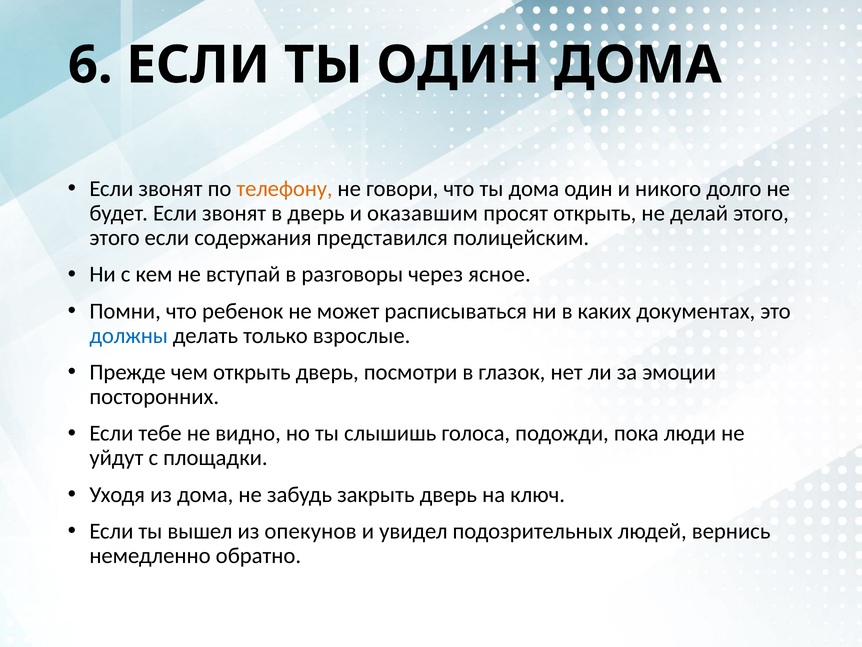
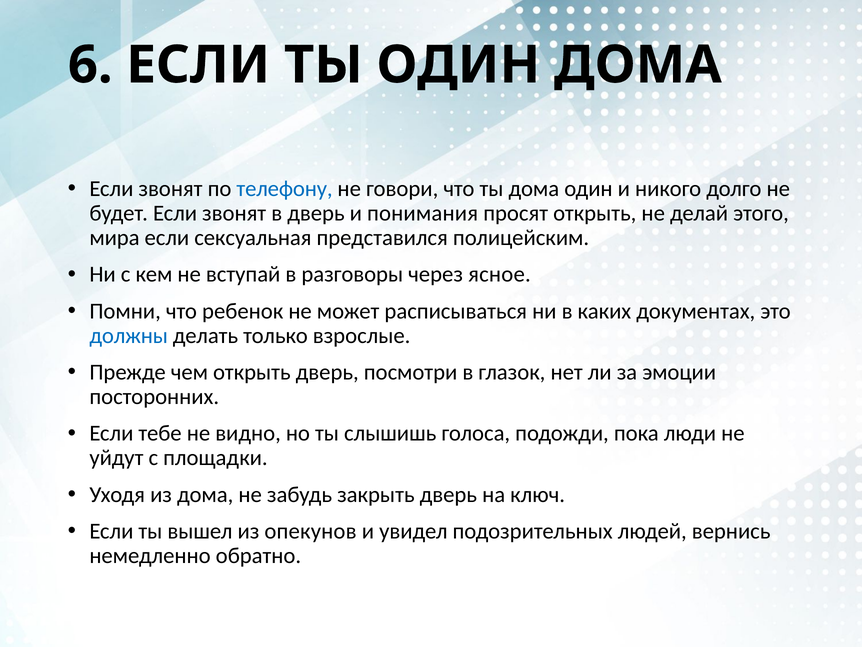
телефону colour: orange -> blue
оказавшим: оказавшим -> понимания
этого at (115, 238): этого -> мира
содержания: содержания -> сексуальная
